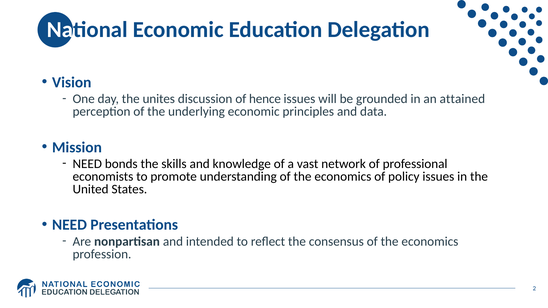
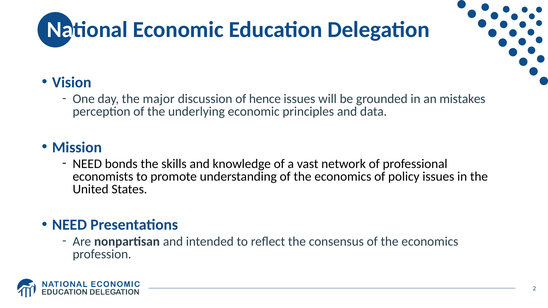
unites: unites -> major
attained: attained -> mistakes
